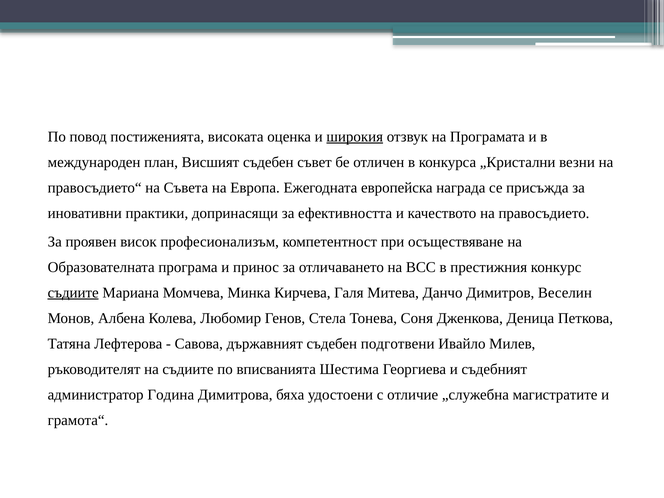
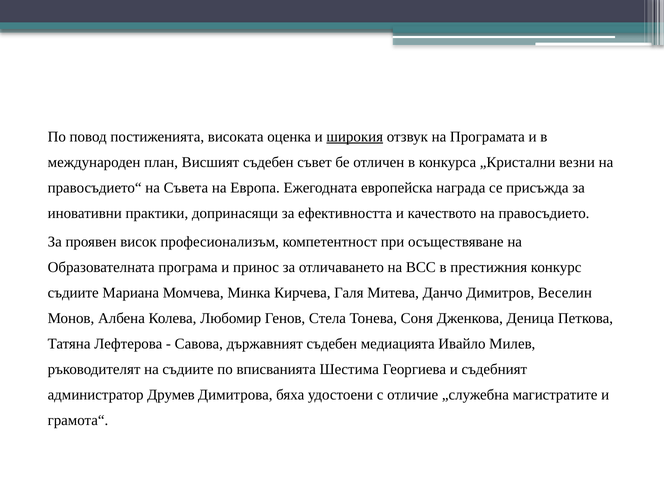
съдиите at (73, 293) underline: present -> none
подготвени: подготвени -> медиацията
Година: Година -> Друмев
